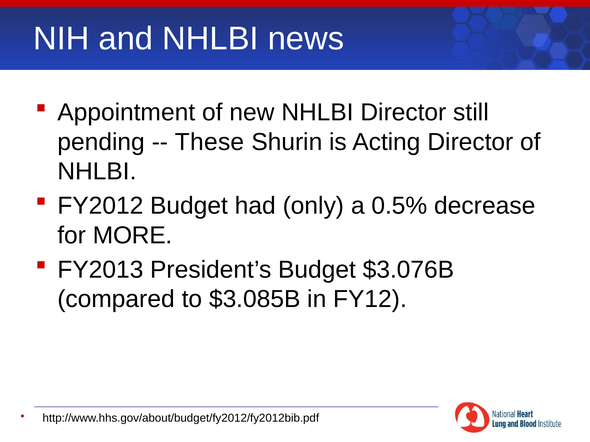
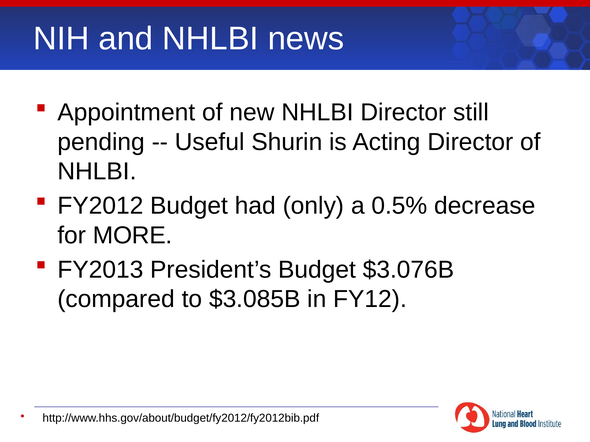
These: These -> Useful
